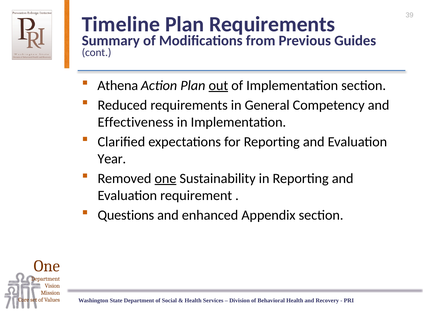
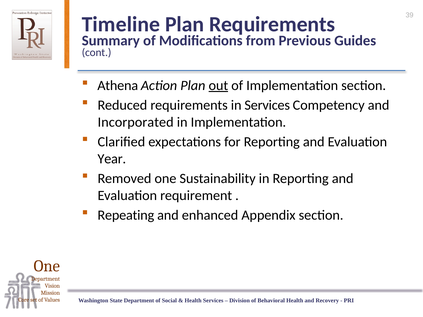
in General: General -> Services
Effectiveness: Effectiveness -> Incorporated
one at (165, 179) underline: present -> none
Questions: Questions -> Repeating
